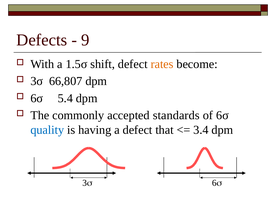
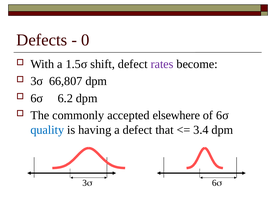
9: 9 -> 0
rates colour: orange -> purple
5.4: 5.4 -> 6.2
standards: standards -> elsewhere
